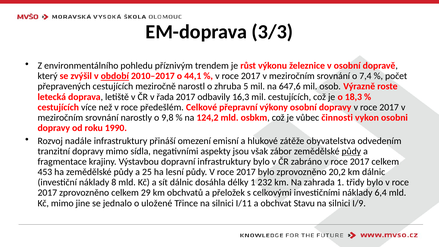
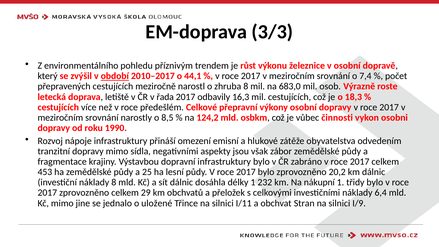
zhruba 5: 5 -> 8
647,6: 647,6 -> 683,0
9,8: 9,8 -> 8,5
nadále: nadále -> nápoje
půdy at (351, 151) underline: present -> none
zahrada: zahrada -> nákupní
Stavu: Stavu -> Stran
